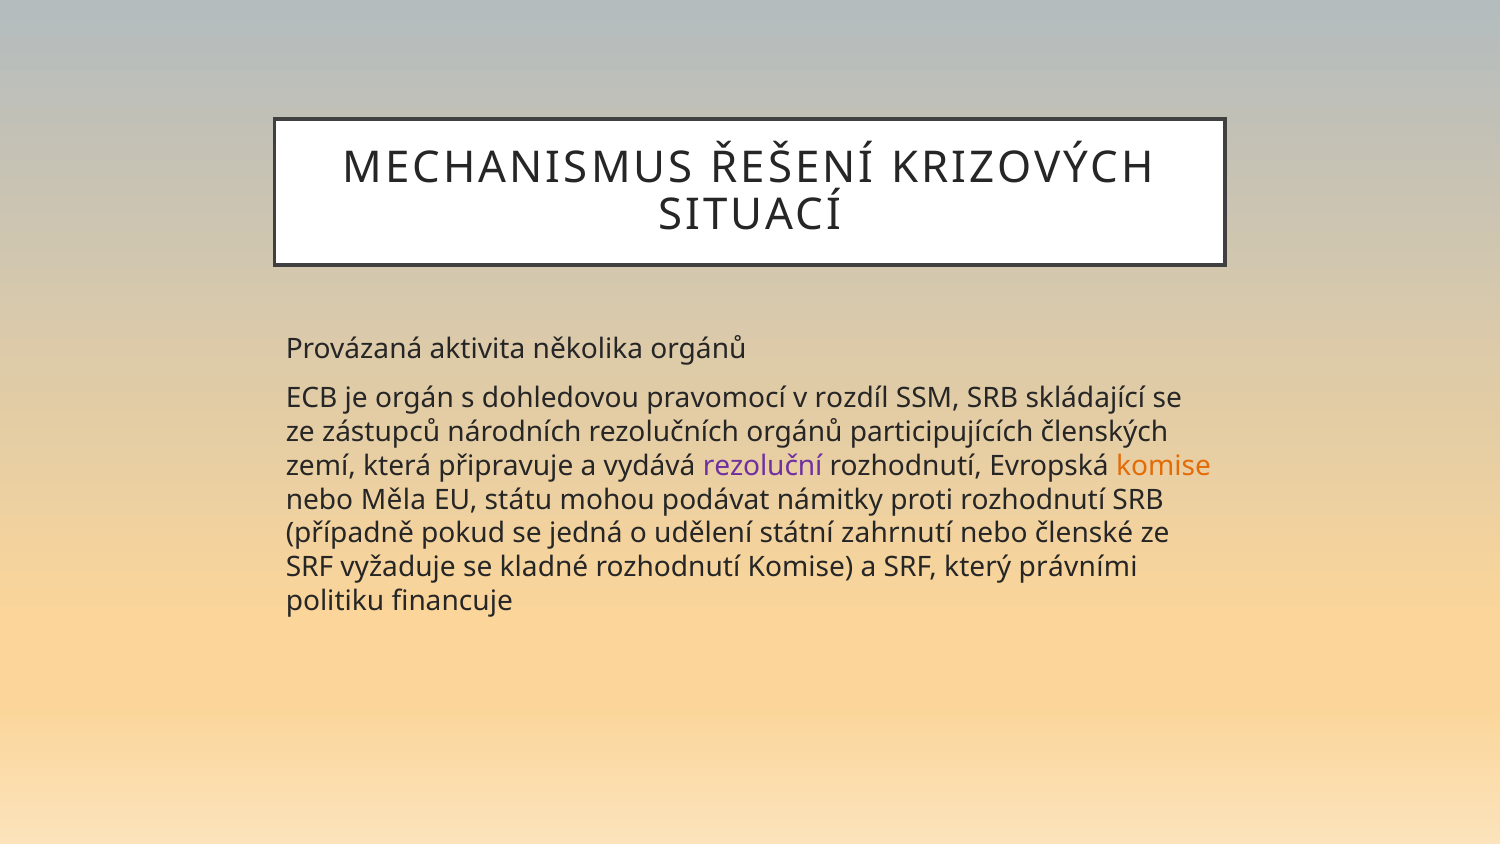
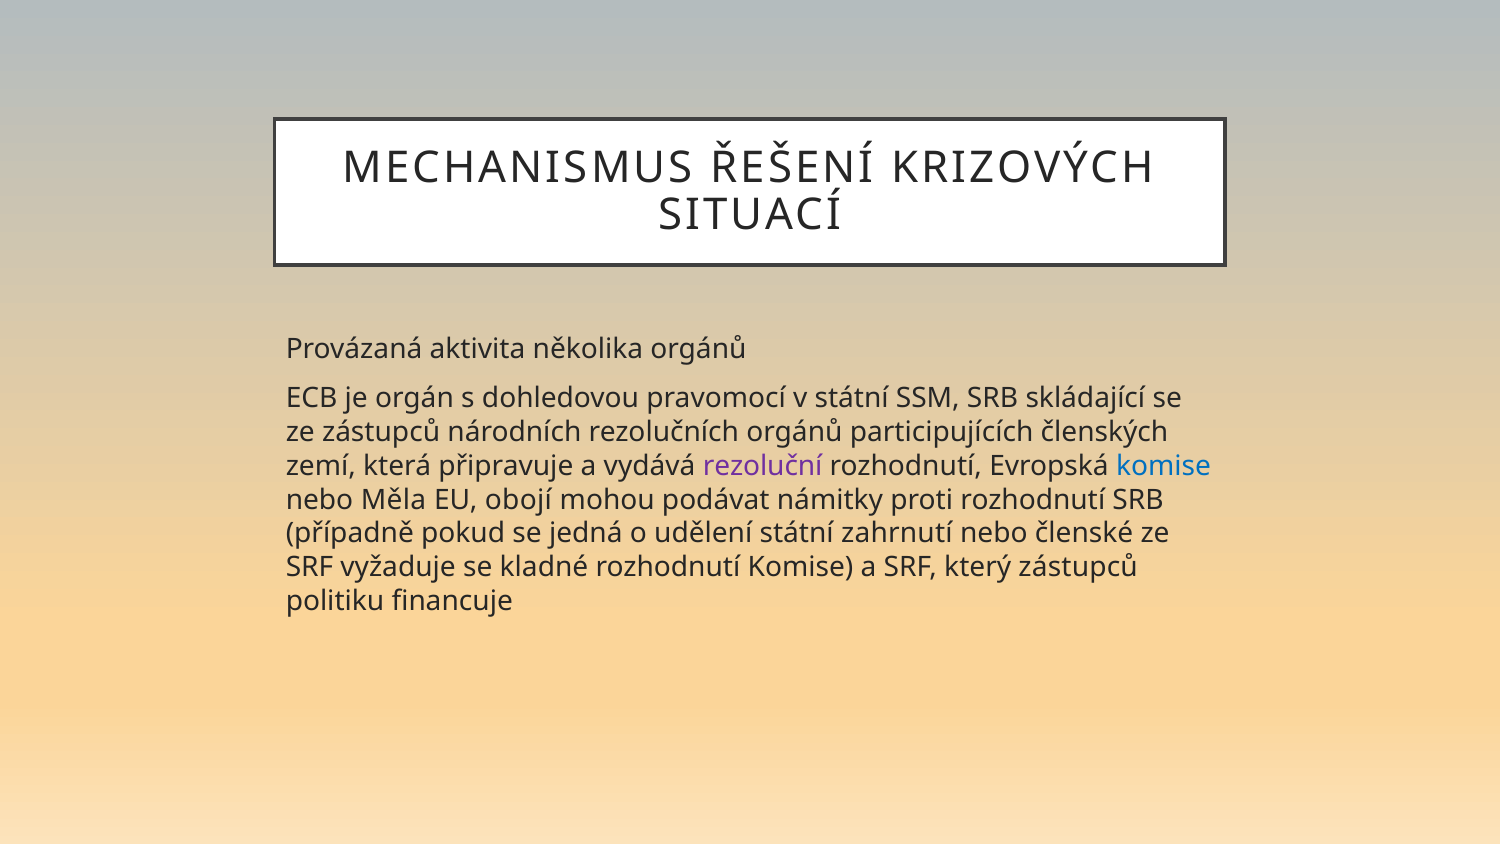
v rozdíl: rozdíl -> státní
komise at (1163, 466) colour: orange -> blue
státu: státu -> obojí
který právními: právními -> zástupců
